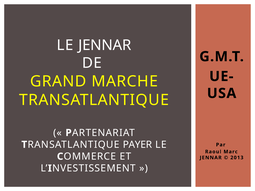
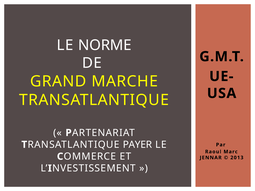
LE JENNAR: JENNAR -> NORME
